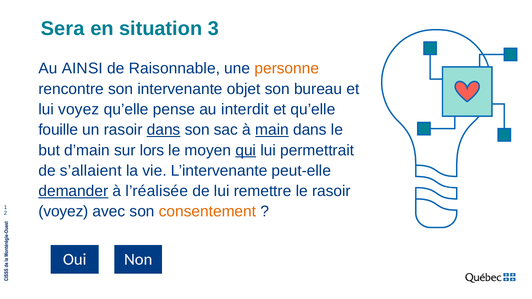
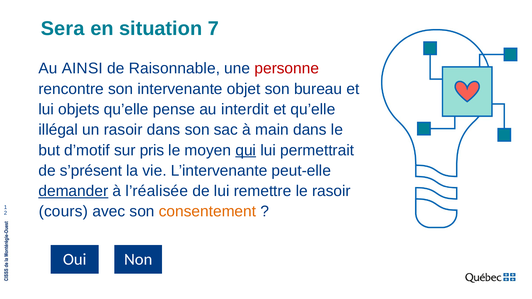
3: 3 -> 7
personne colour: orange -> red
lui voyez: voyez -> objets
fouille: fouille -> illégal
dans at (164, 130) underline: present -> none
main underline: present -> none
d’main: d’main -> d’motif
lors: lors -> pris
s’allaient: s’allaient -> s’présent
voyez at (63, 212): voyez -> cours
